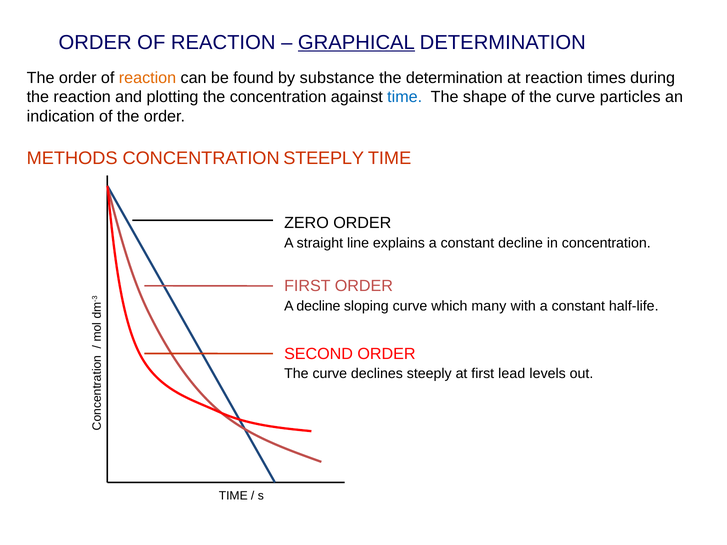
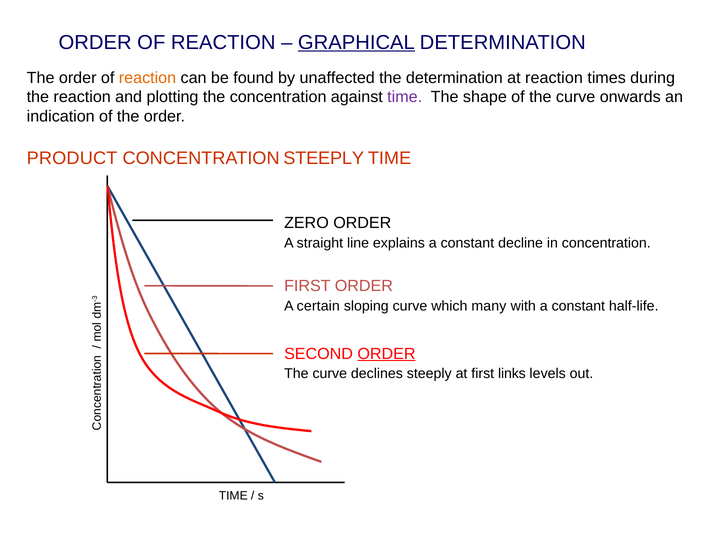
substance: substance -> unaffected
time at (405, 97) colour: blue -> purple
particles: particles -> onwards
METHODS: METHODS -> PRODUCT
A decline: decline -> certain
ORDER at (387, 354) underline: none -> present
lead: lead -> links
